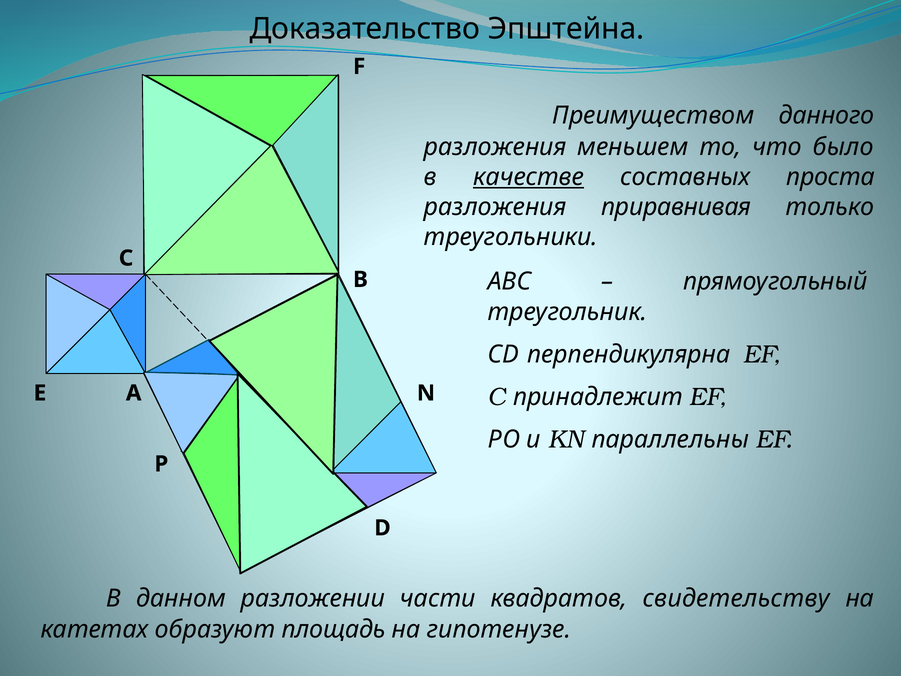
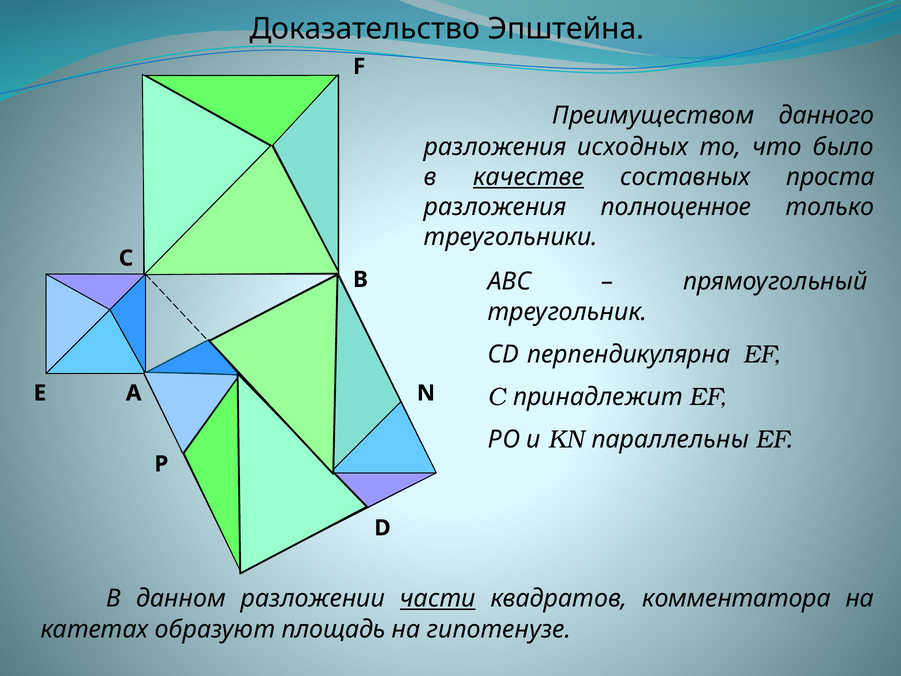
меньшем: меньшем -> исходных
приравнивая: приравнивая -> полноценное
части underline: none -> present
свидетельству: свидетельству -> комментатора
